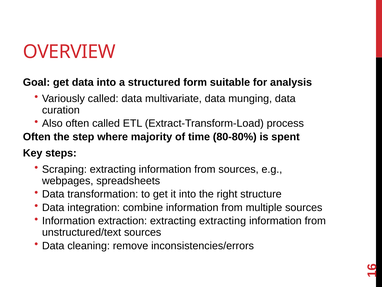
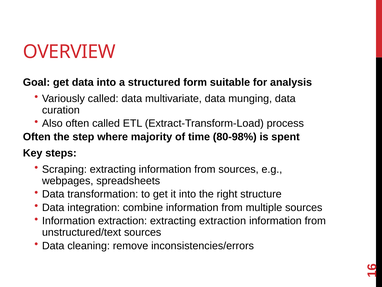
80-80%: 80-80% -> 80-98%
extracting extracting: extracting -> extraction
